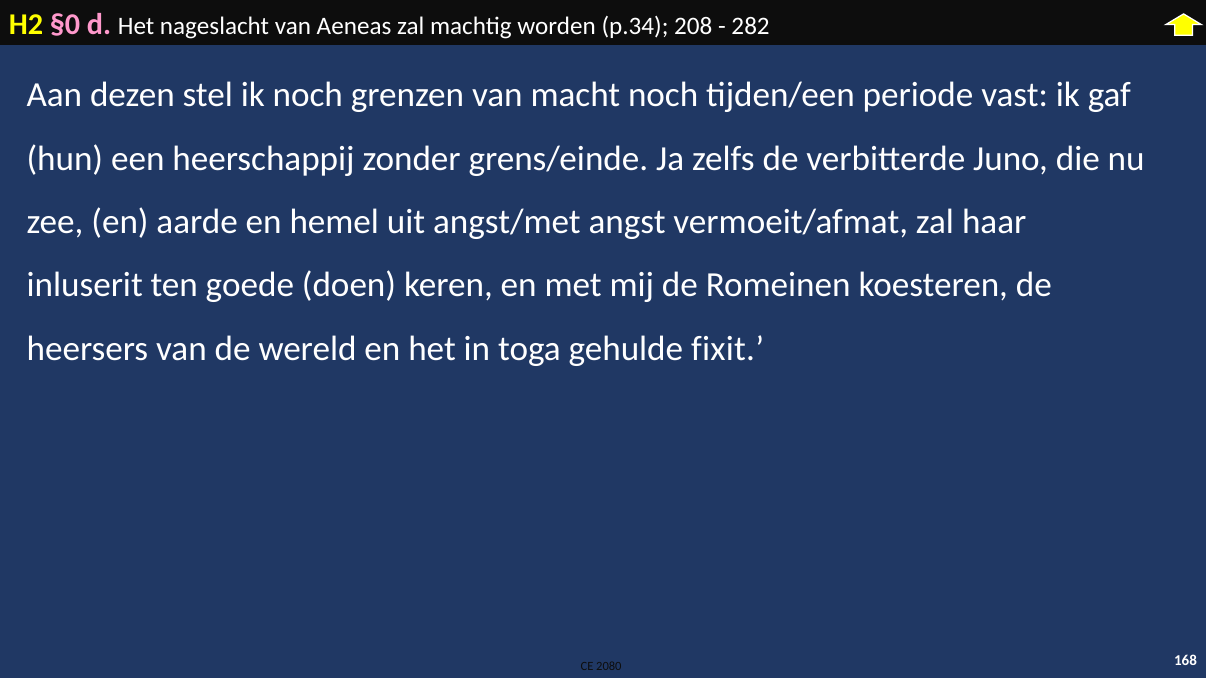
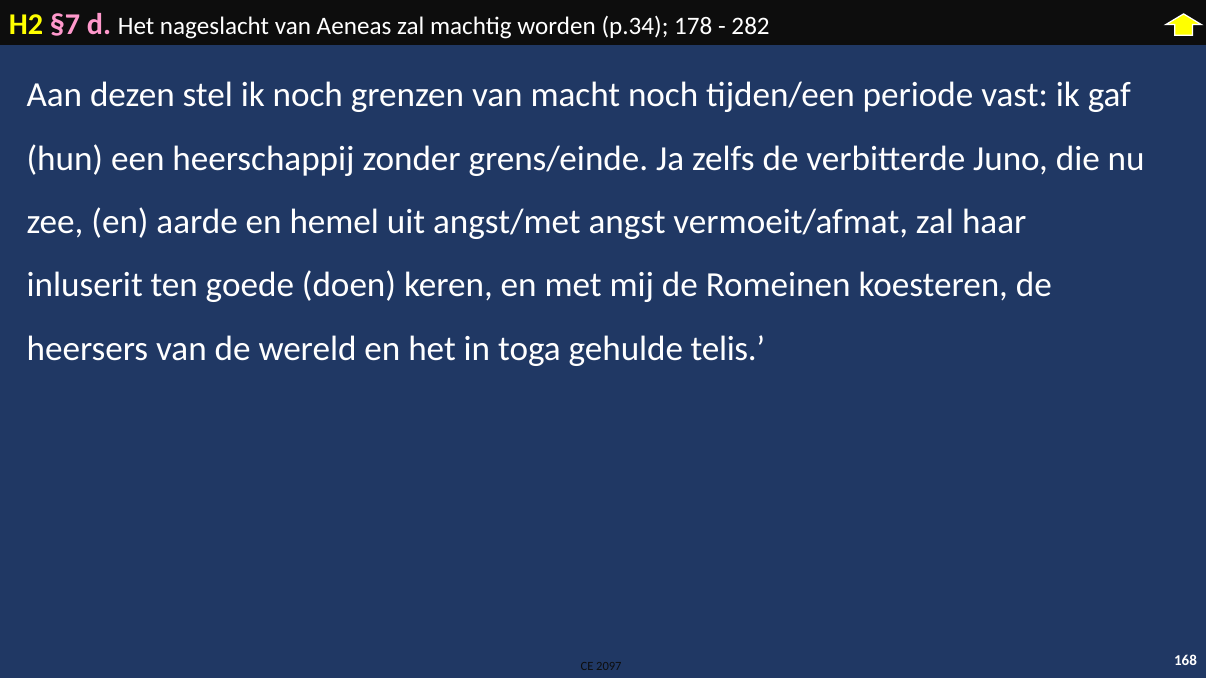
§0: §0 -> §7
208: 208 -> 178
fixit: fixit -> telis
2080: 2080 -> 2097
